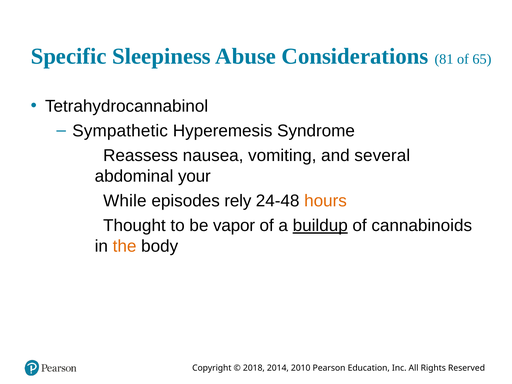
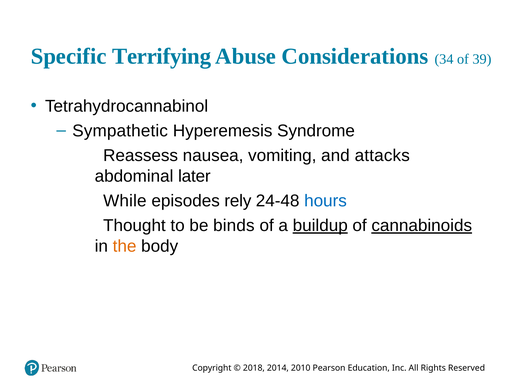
Sleepiness: Sleepiness -> Terrifying
81: 81 -> 34
65: 65 -> 39
several: several -> attacks
your: your -> later
hours colour: orange -> blue
vapor: vapor -> binds
cannabinoids underline: none -> present
